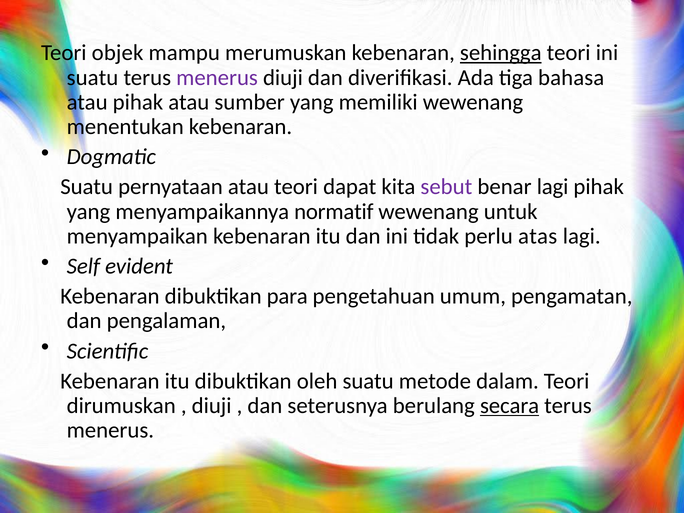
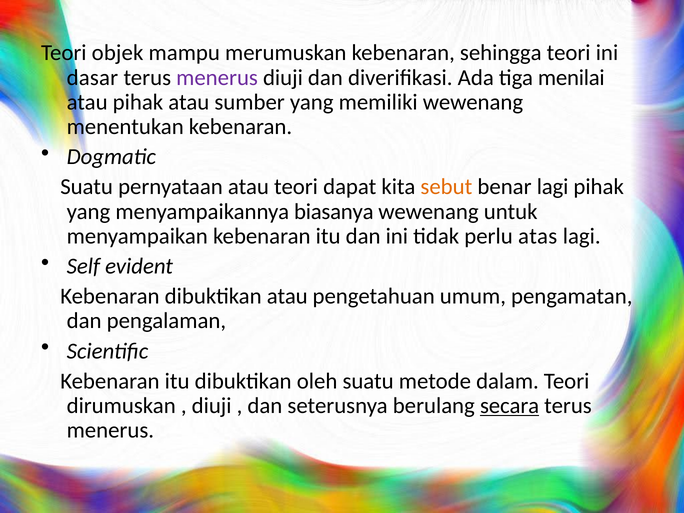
sehingga underline: present -> none
suatu at (93, 78): suatu -> dasar
bahasa: bahasa -> menilai
sebut colour: purple -> orange
normatif: normatif -> biasanya
dibuktikan para: para -> atau
